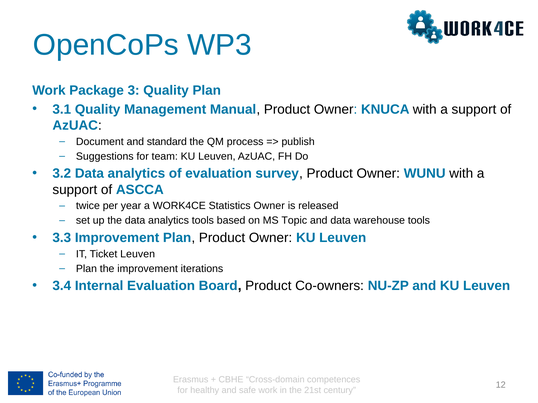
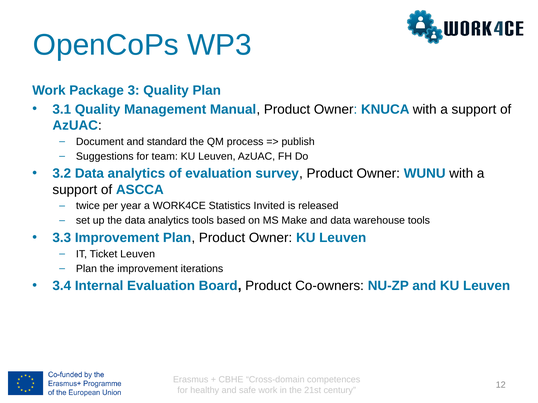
Statistics Owner: Owner -> Invited
Topic: Topic -> Make
